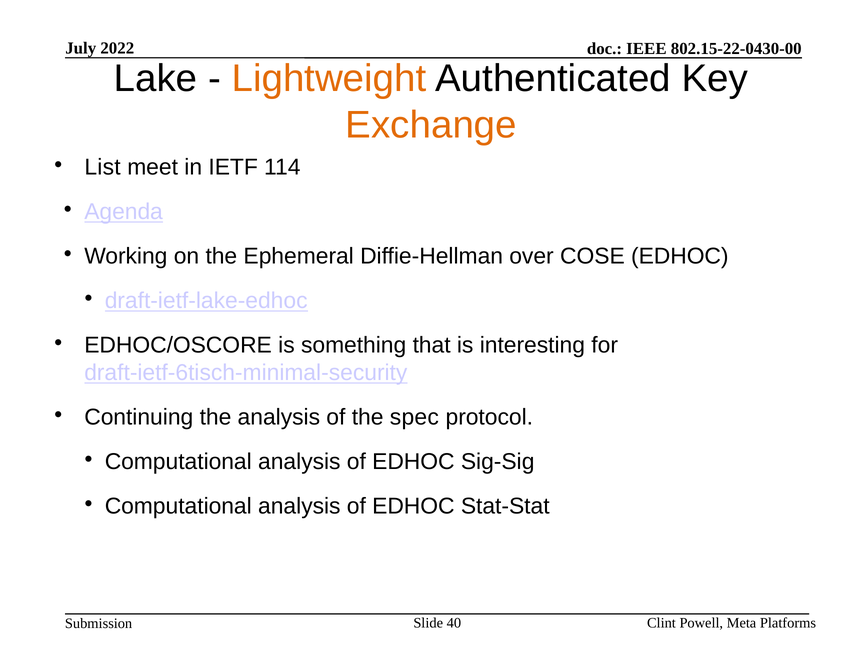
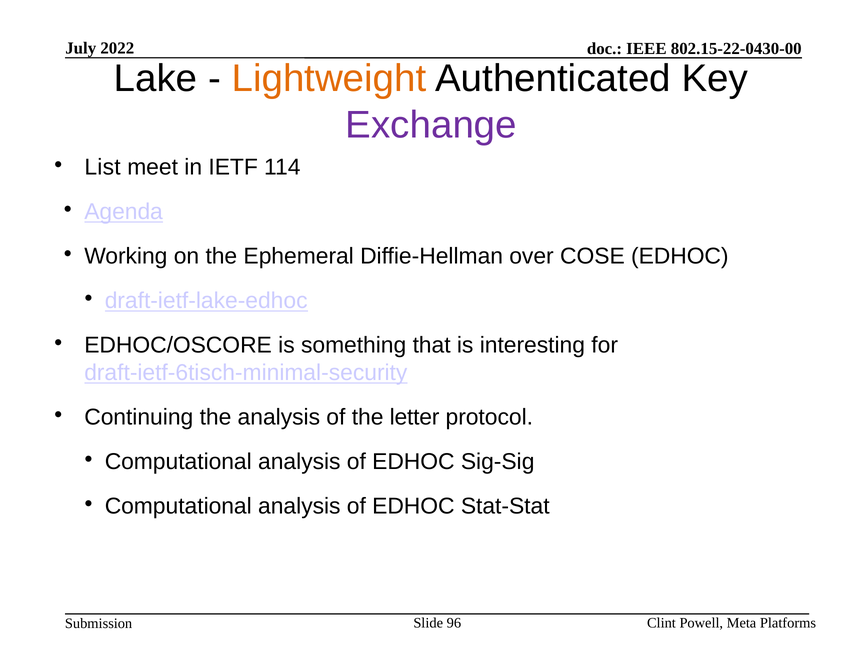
Exchange colour: orange -> purple
spec: spec -> letter
40: 40 -> 96
